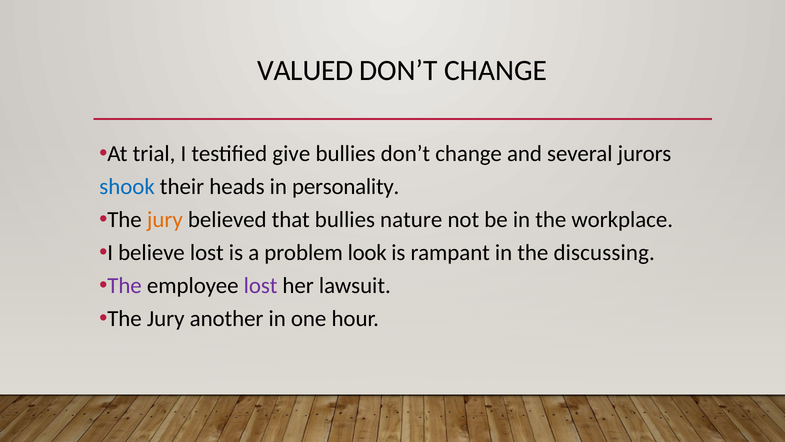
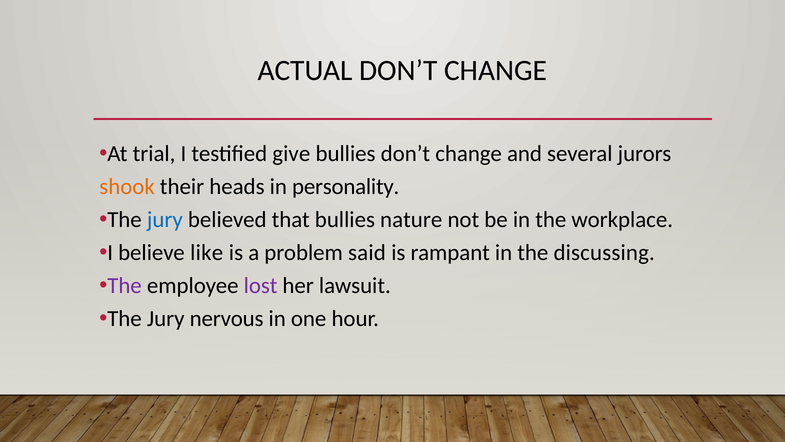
VALUED: VALUED -> ACTUAL
shook colour: blue -> orange
jury at (165, 220) colour: orange -> blue
believe lost: lost -> like
look: look -> said
another: another -> nervous
